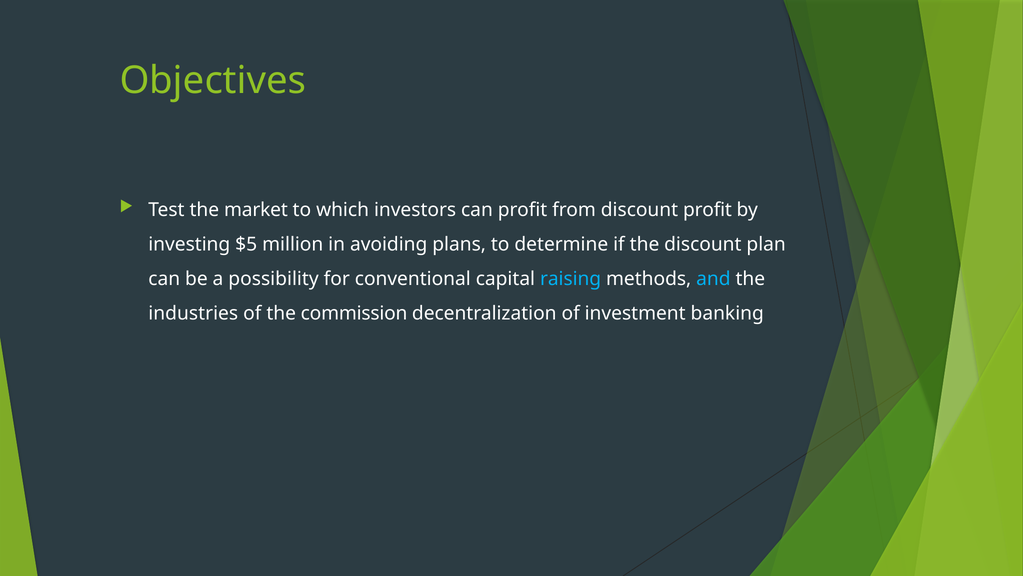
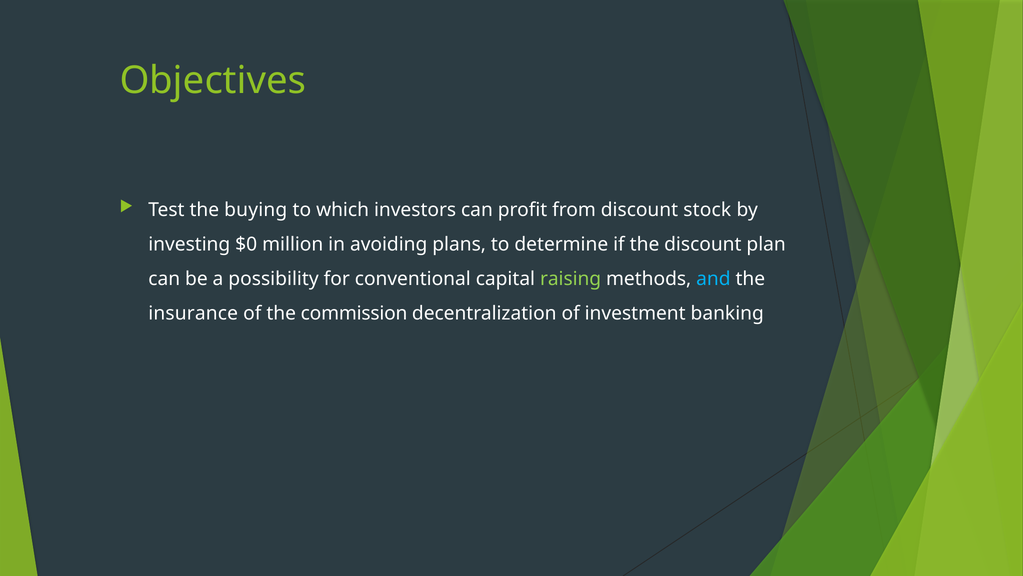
market: market -> buying
discount profit: profit -> stock
$5: $5 -> $0
raising colour: light blue -> light green
industries: industries -> insurance
